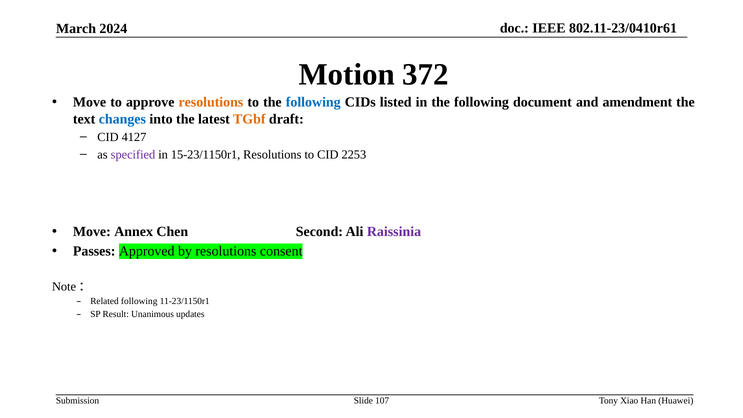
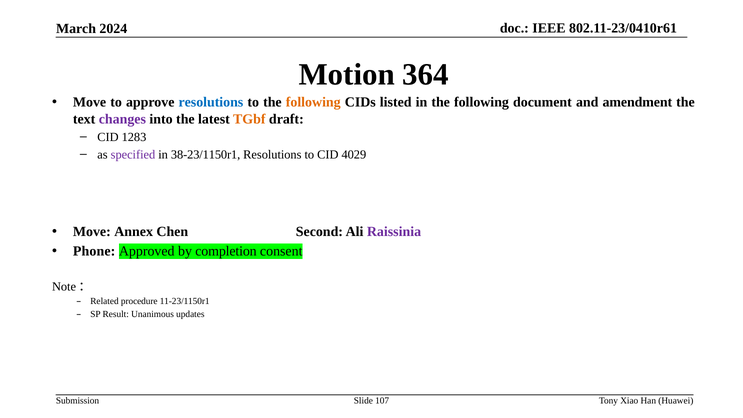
372: 372 -> 364
resolutions at (211, 102) colour: orange -> blue
following at (313, 102) colour: blue -> orange
changes colour: blue -> purple
4127: 4127 -> 1283
15-23/1150r1: 15-23/1150r1 -> 38-23/1150r1
2253: 2253 -> 4029
Passes: Passes -> Phone
by resolutions: resolutions -> completion
Related following: following -> procedure
